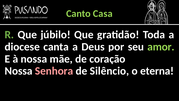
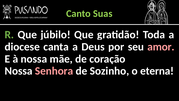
Casa: Casa -> Suas
amor colour: light green -> pink
Silêncio: Silêncio -> Sozinho
